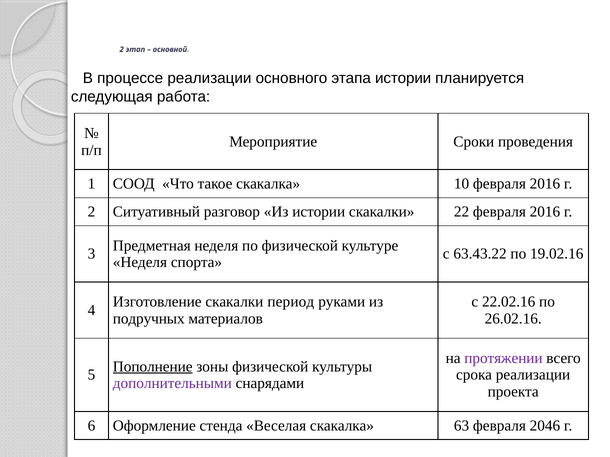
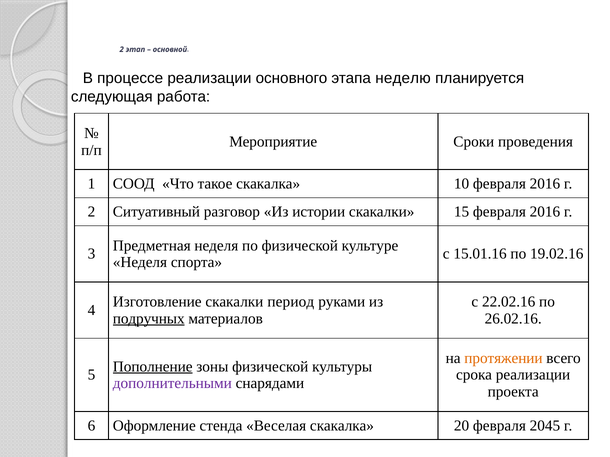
этапа истории: истории -> неделю
22: 22 -> 15
63.43.22: 63.43.22 -> 15.01.16
подручных underline: none -> present
протяжении colour: purple -> orange
63: 63 -> 20
2046: 2046 -> 2045
